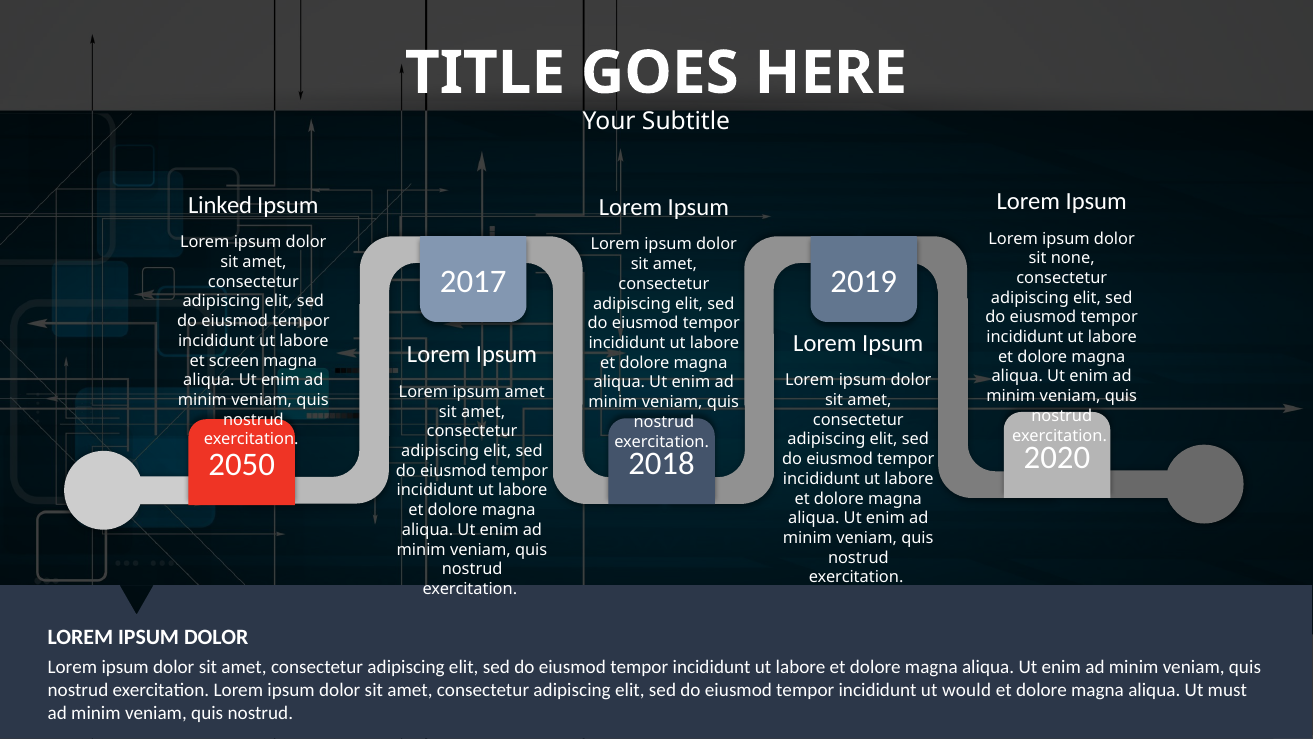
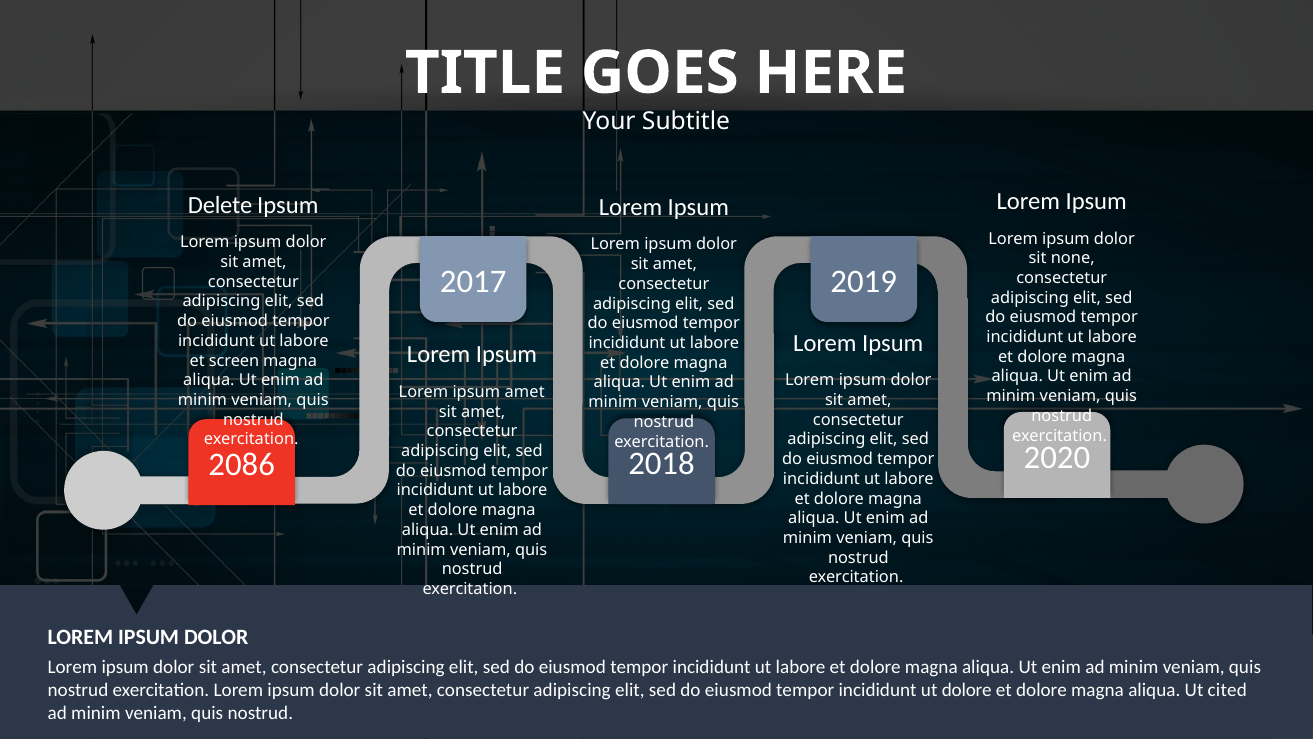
Linked: Linked -> Delete
2050: 2050 -> 2086
ut would: would -> dolore
must: must -> cited
